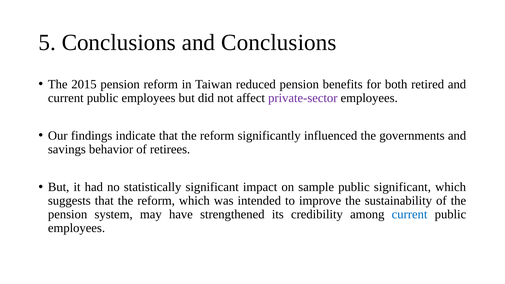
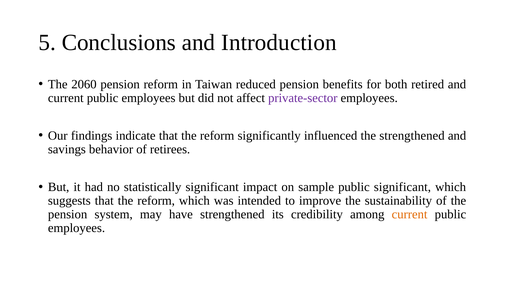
and Conclusions: Conclusions -> Introduction
2015: 2015 -> 2060
the governments: governments -> strengthened
current at (410, 214) colour: blue -> orange
